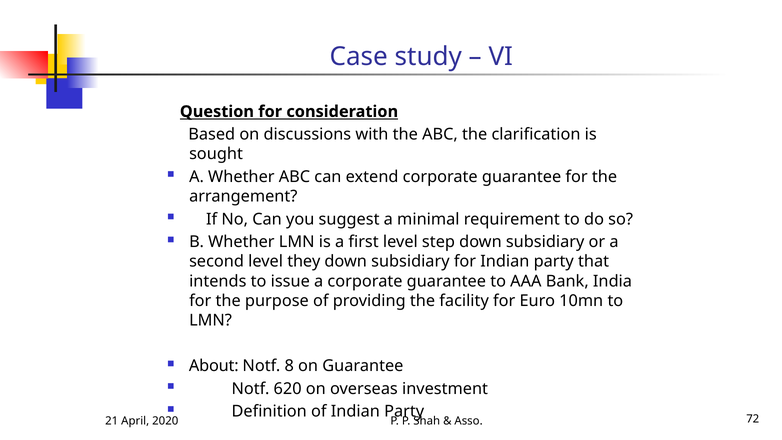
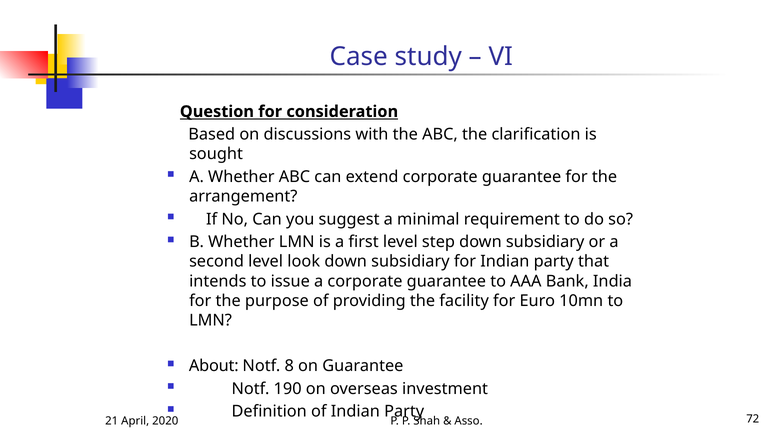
they: they -> look
620: 620 -> 190
